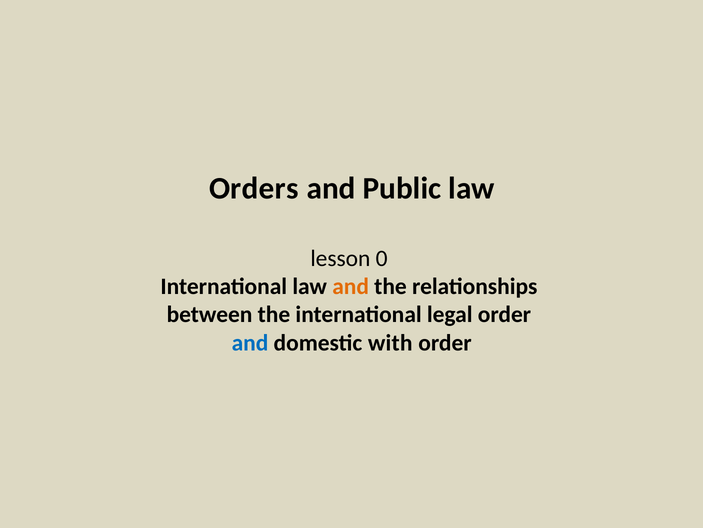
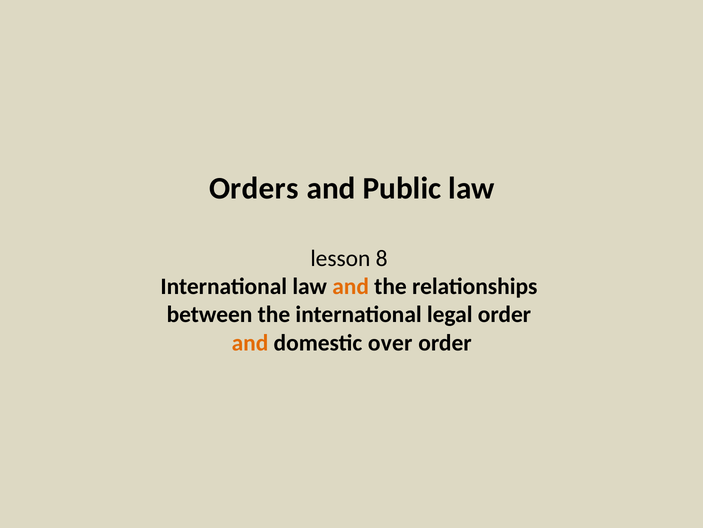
0: 0 -> 8
and at (250, 342) colour: blue -> orange
with: with -> over
